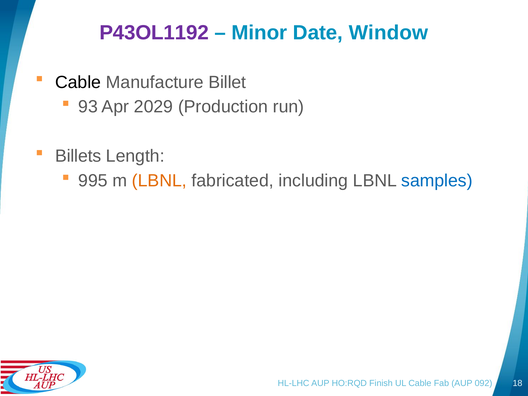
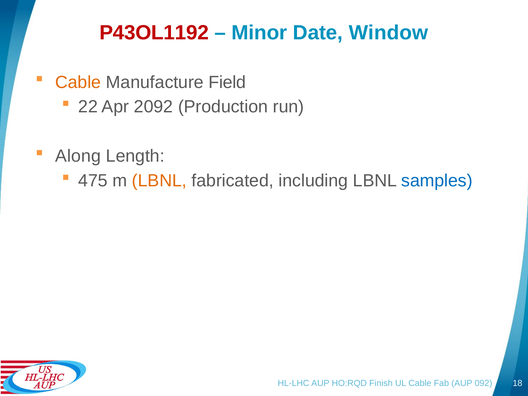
P43OL1192 colour: purple -> red
Cable at (78, 82) colour: black -> orange
Billet: Billet -> Field
93: 93 -> 22
2029: 2029 -> 2092
Billets: Billets -> Along
995: 995 -> 475
